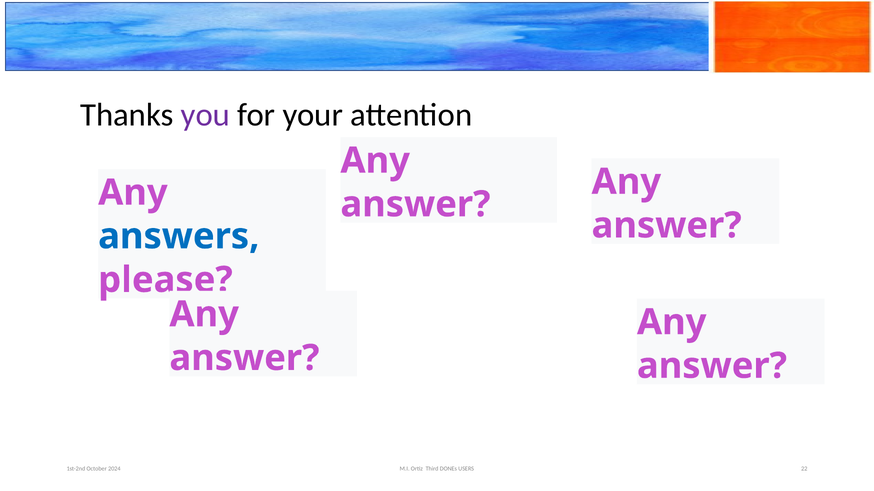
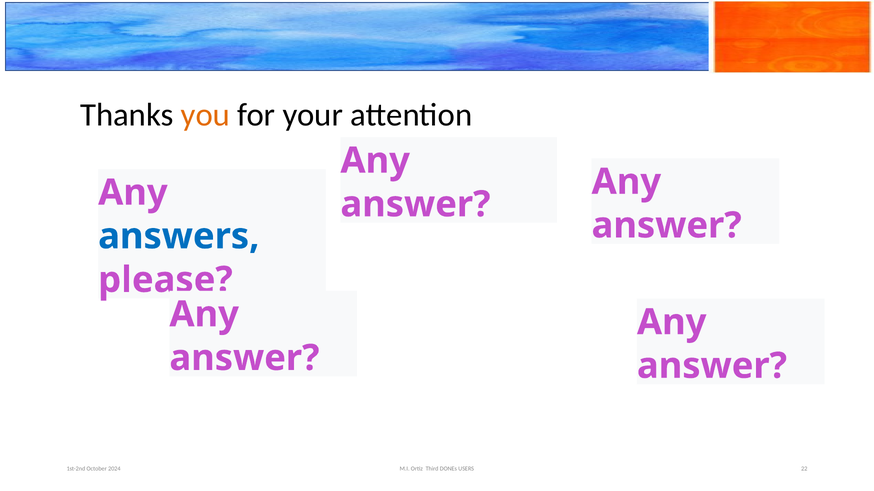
you colour: purple -> orange
